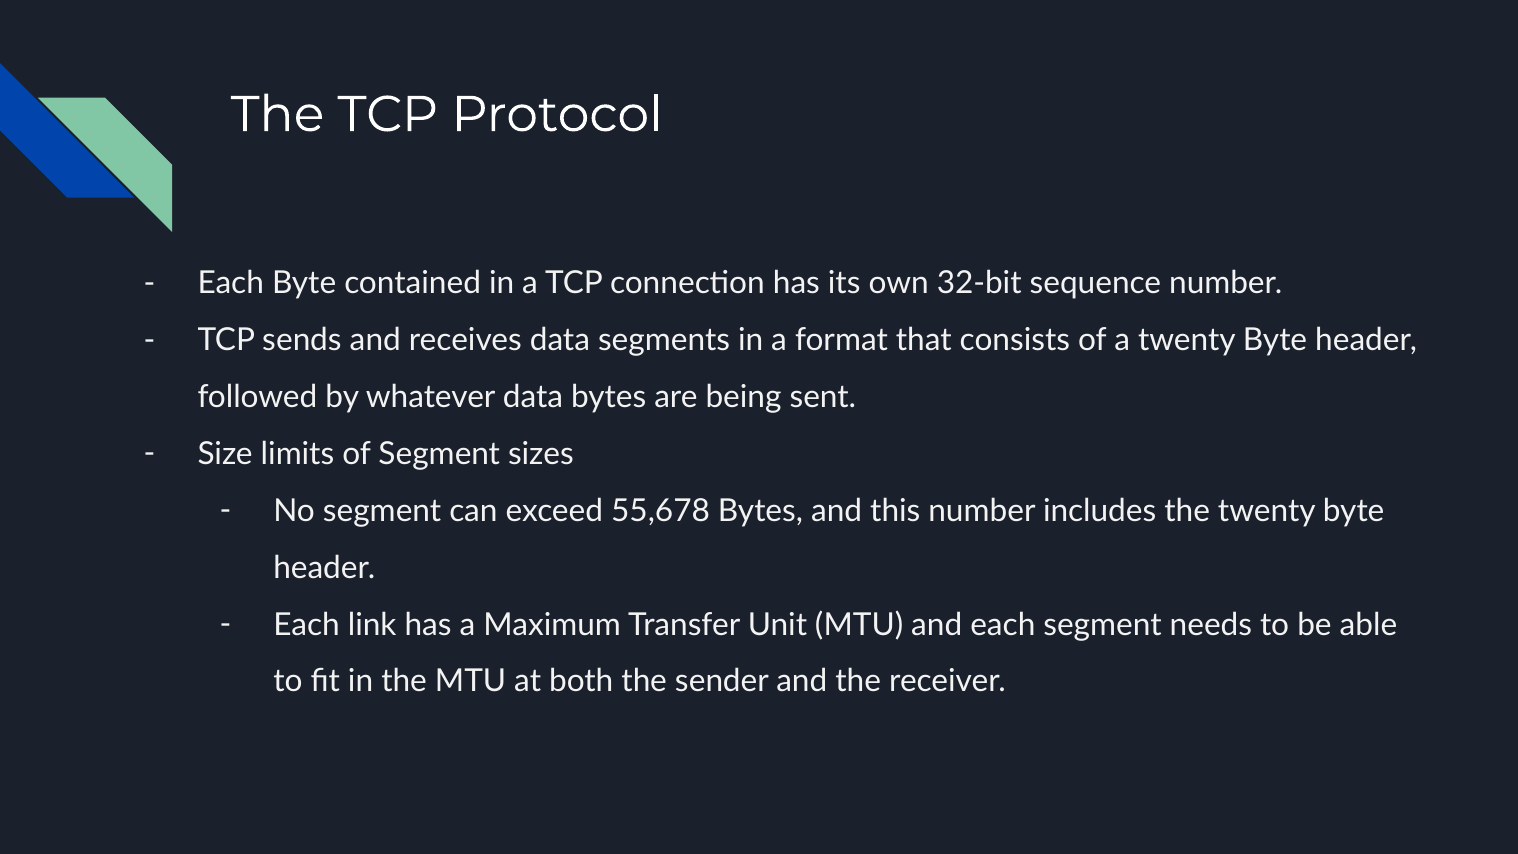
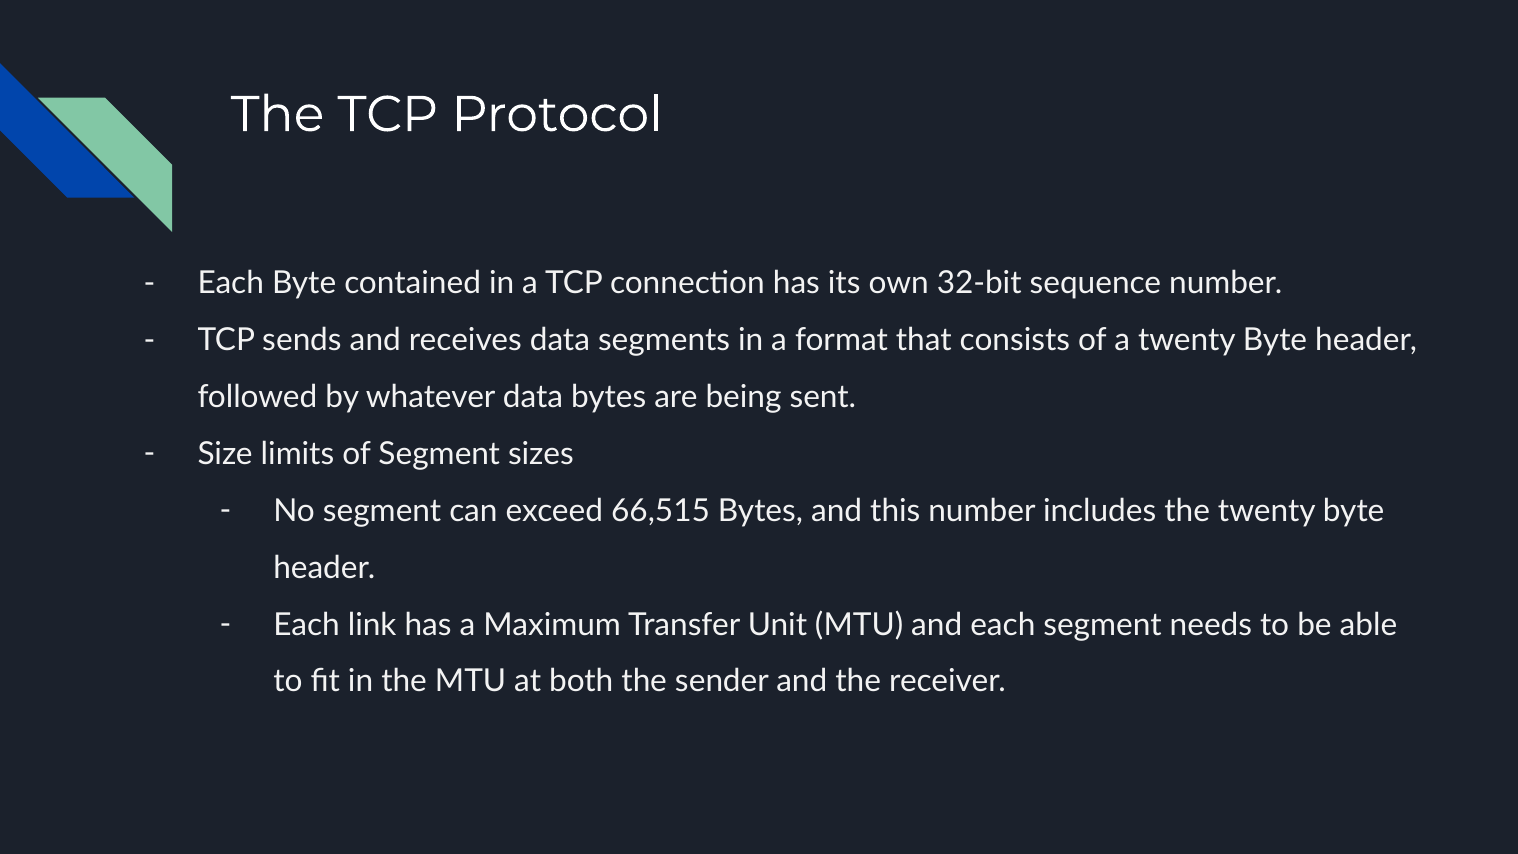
55,678: 55,678 -> 66,515
